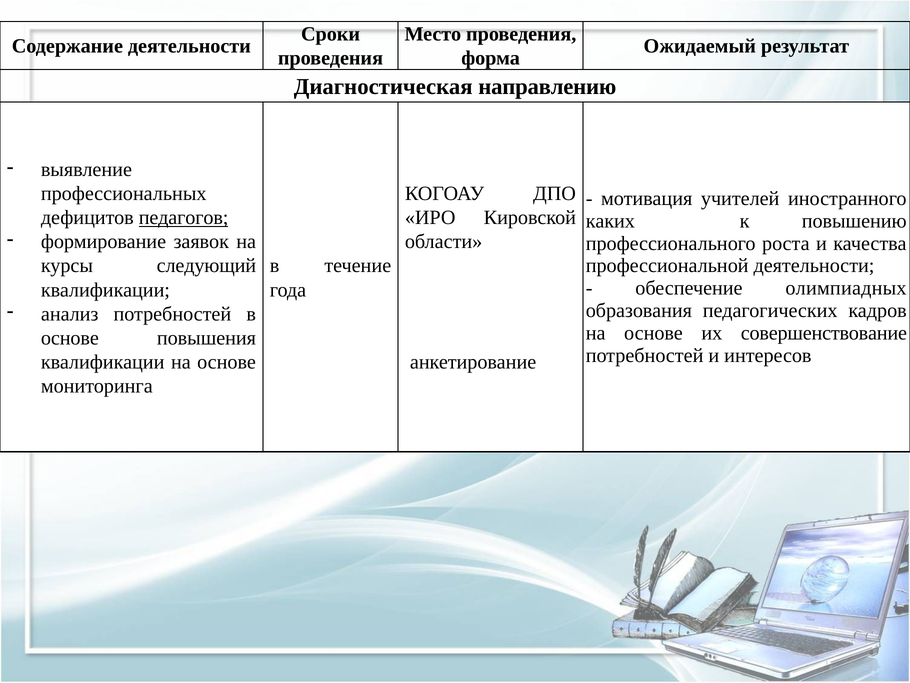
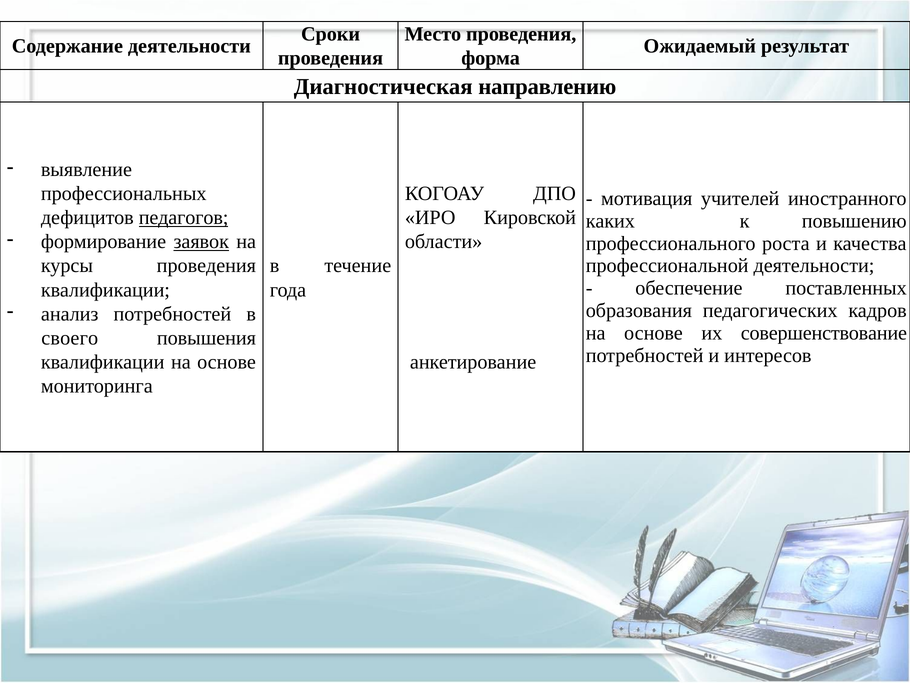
заявок underline: none -> present
курсы следующий: следующий -> проведения
олимпиадных: олимпиадных -> поставленных
основе at (70, 338): основе -> своего
